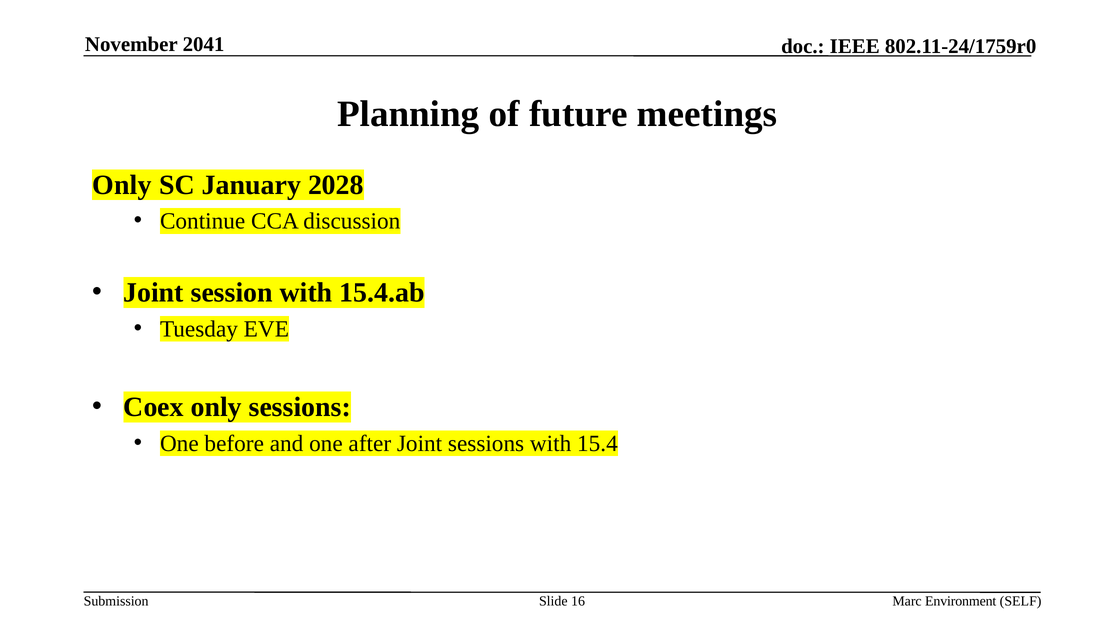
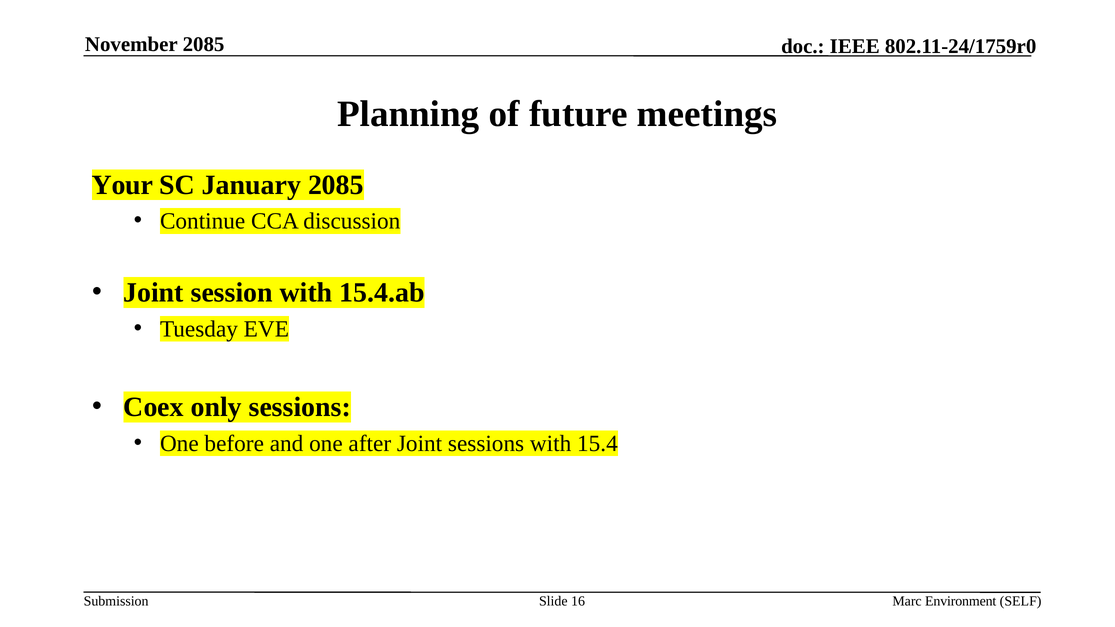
November 2041: 2041 -> 2085
Only at (122, 185): Only -> Your
January 2028: 2028 -> 2085
